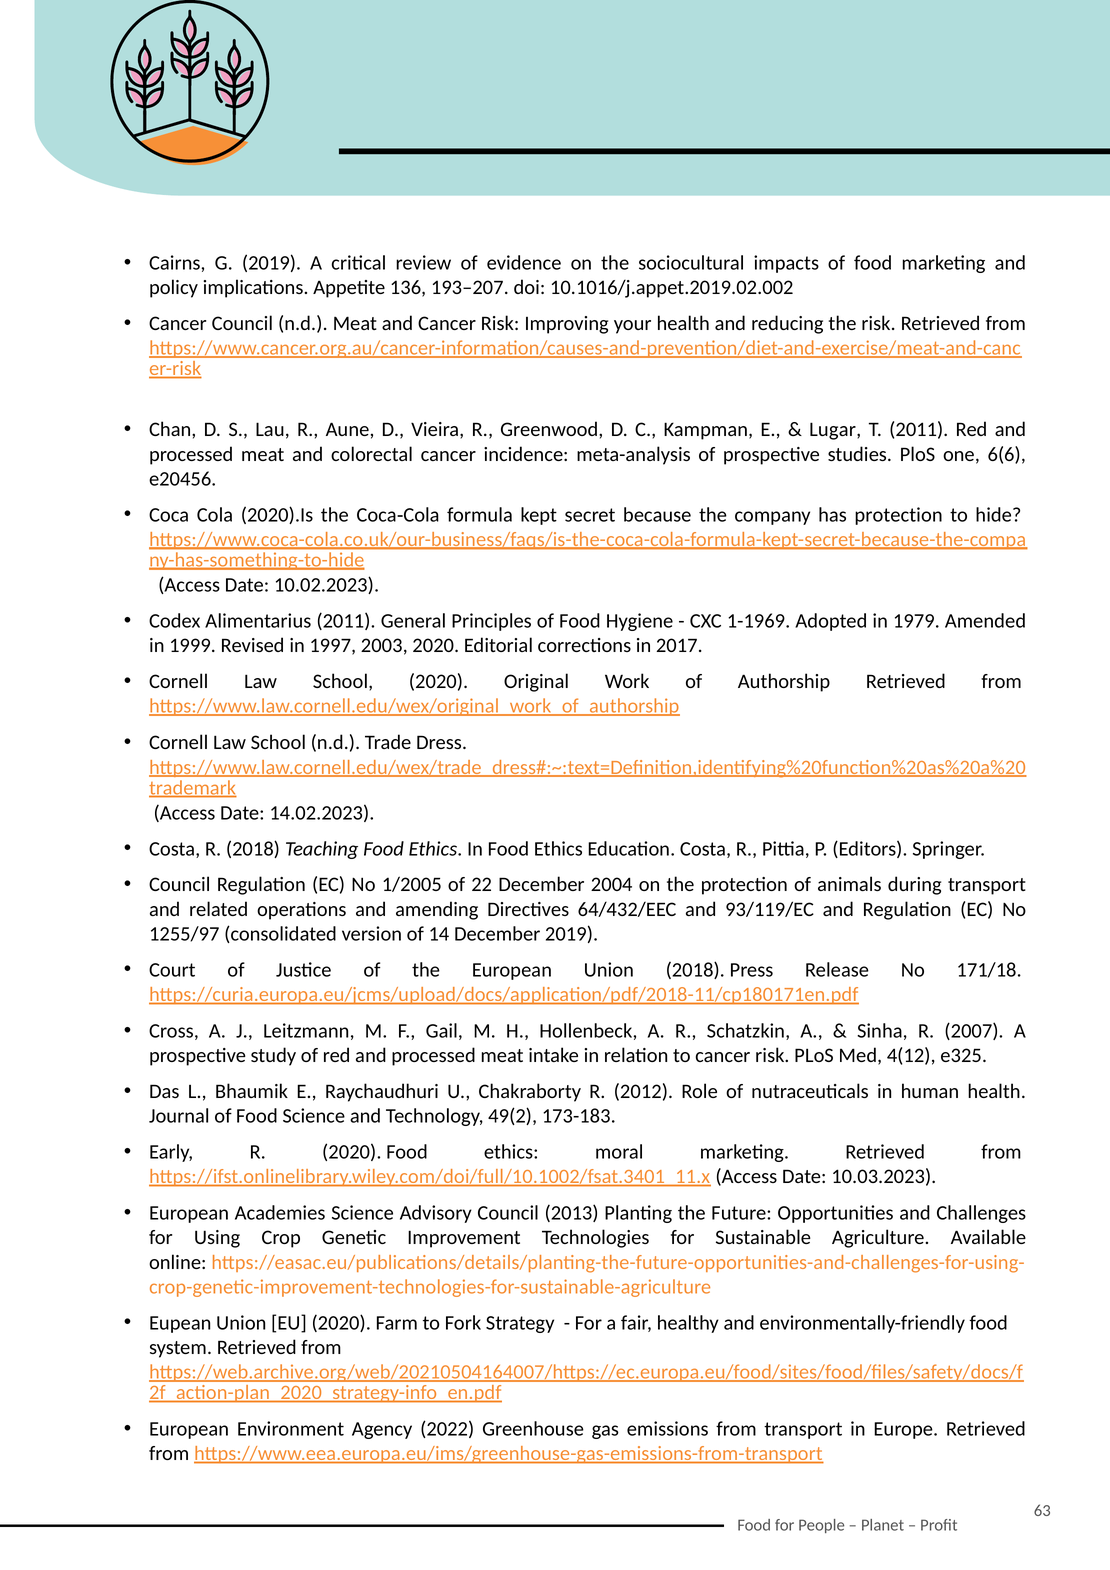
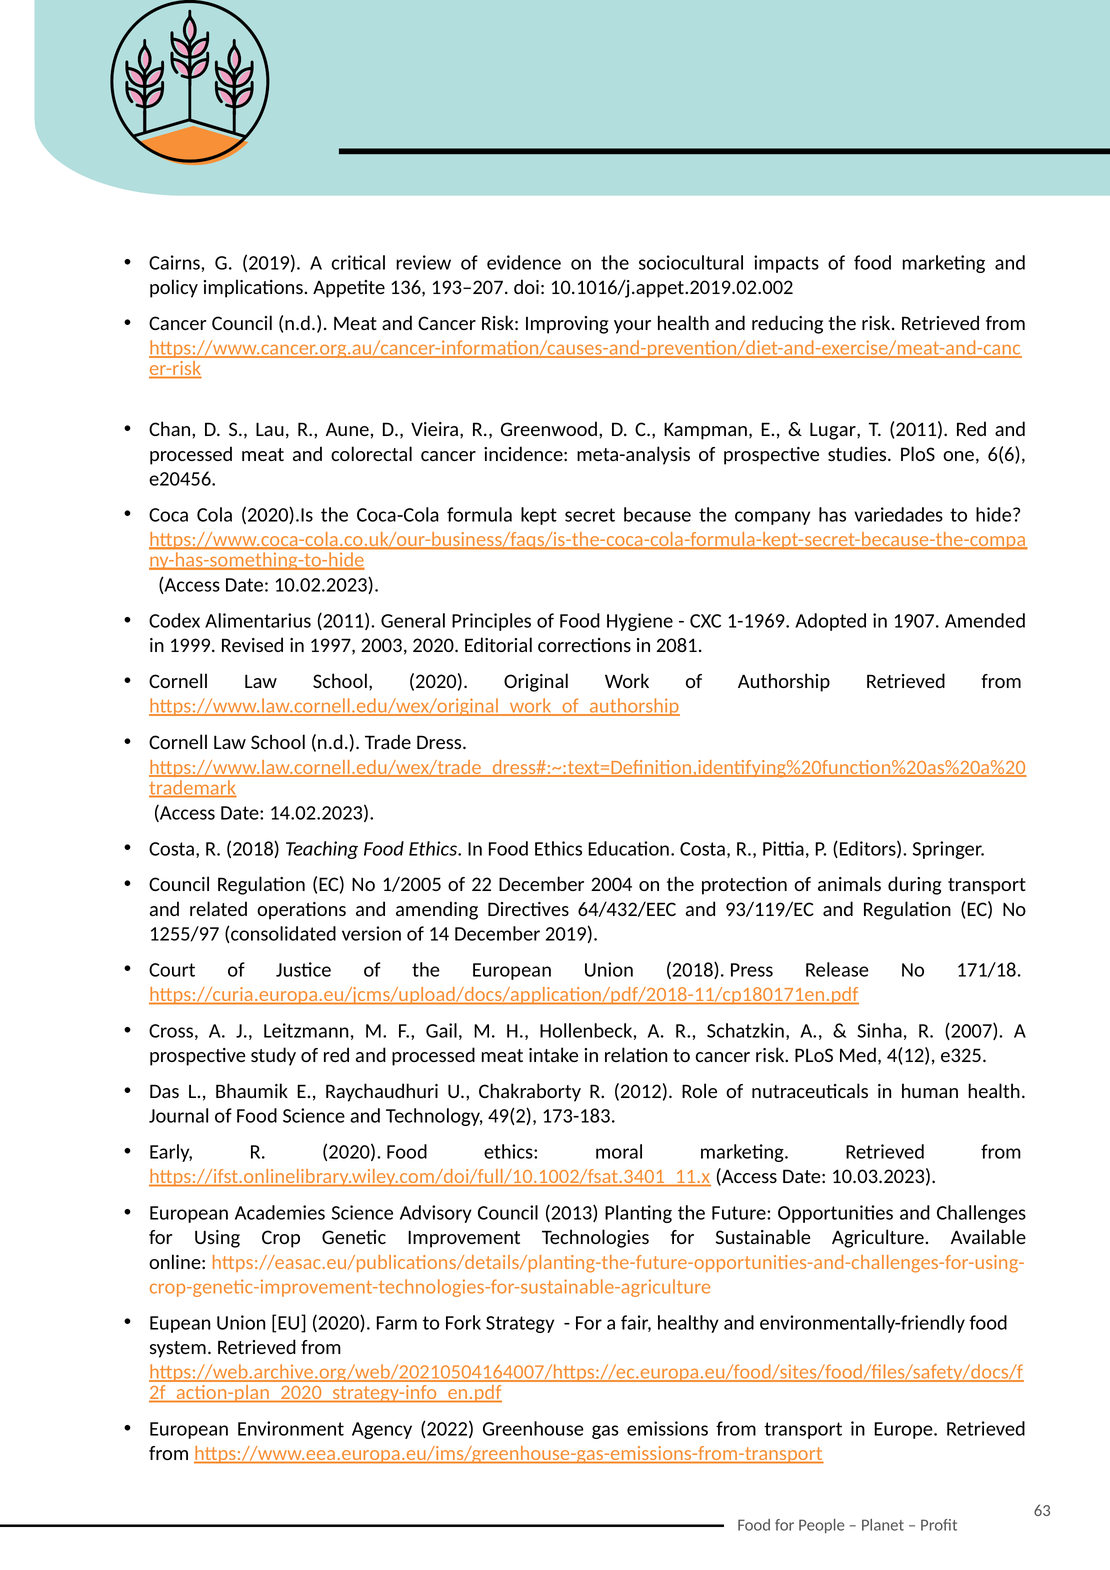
has protection: protection -> variedades
1979: 1979 -> 1907
2017: 2017 -> 2081
